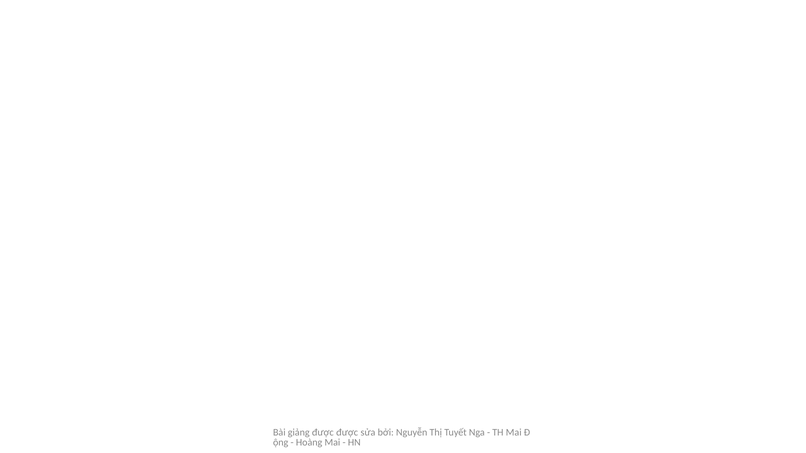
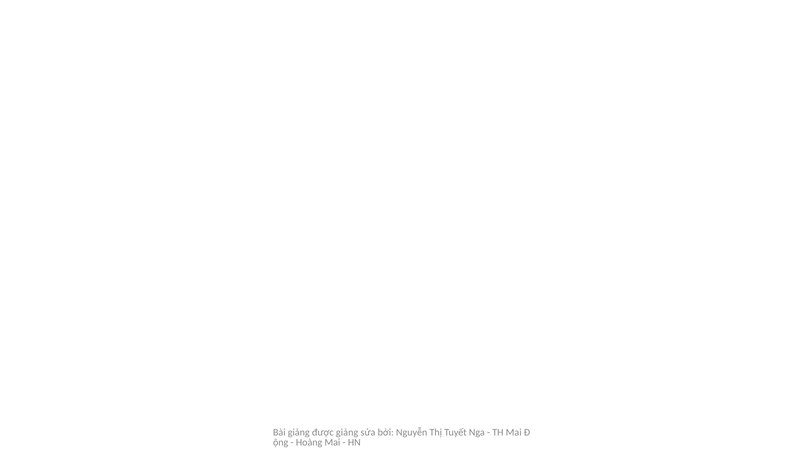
được được: được -> giảng
